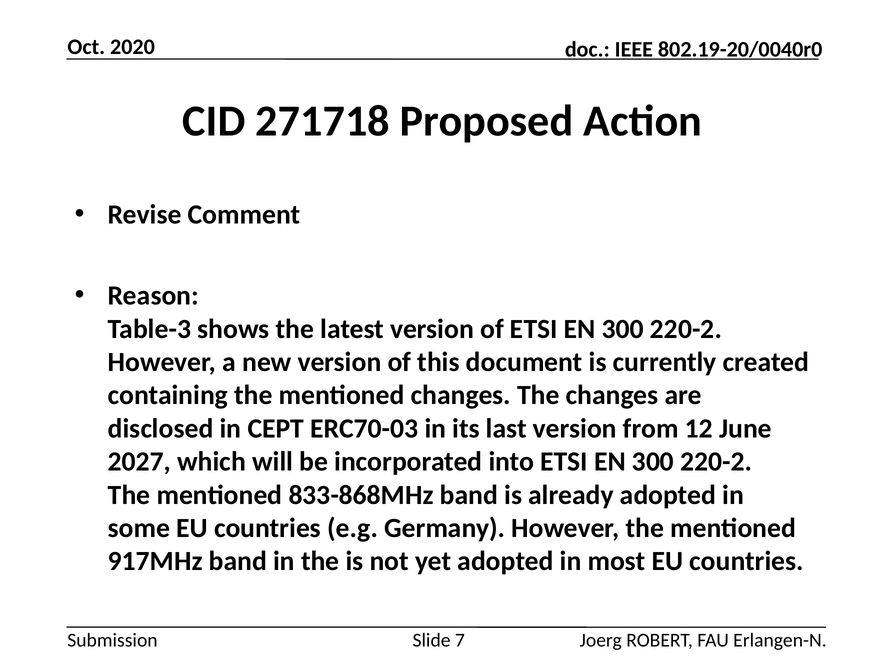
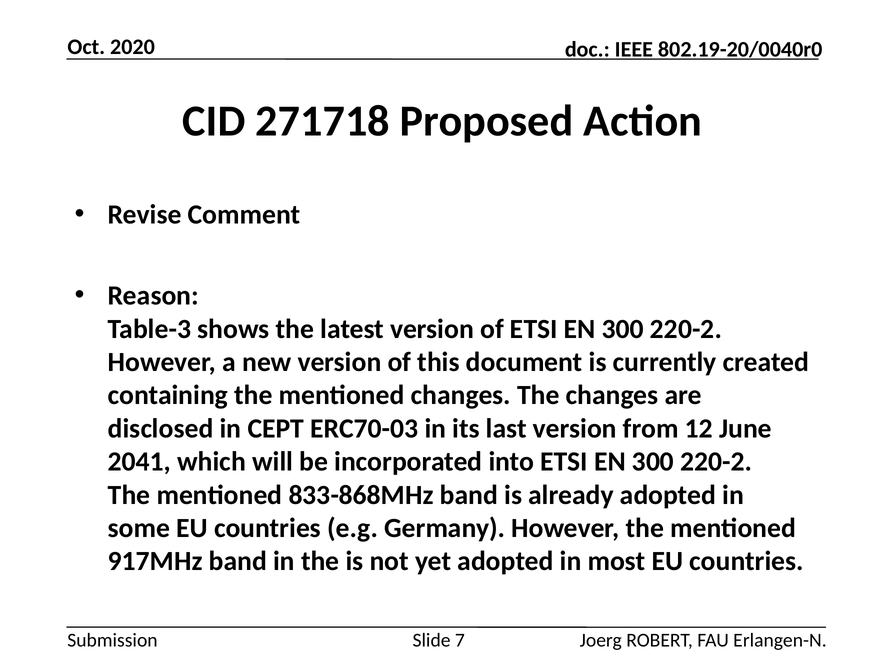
2027: 2027 -> 2041
